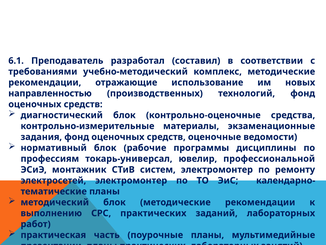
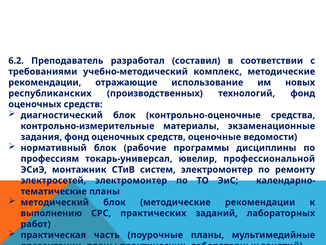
6.1: 6.1 -> 6.2
направленностью: направленностью -> республиканских
